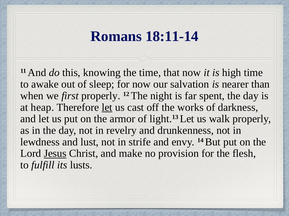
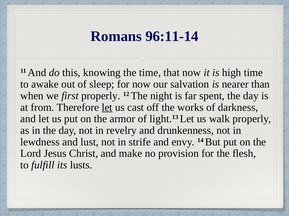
18:11-14: 18:11-14 -> 96:11-14
heap: heap -> from
Jesus underline: present -> none
